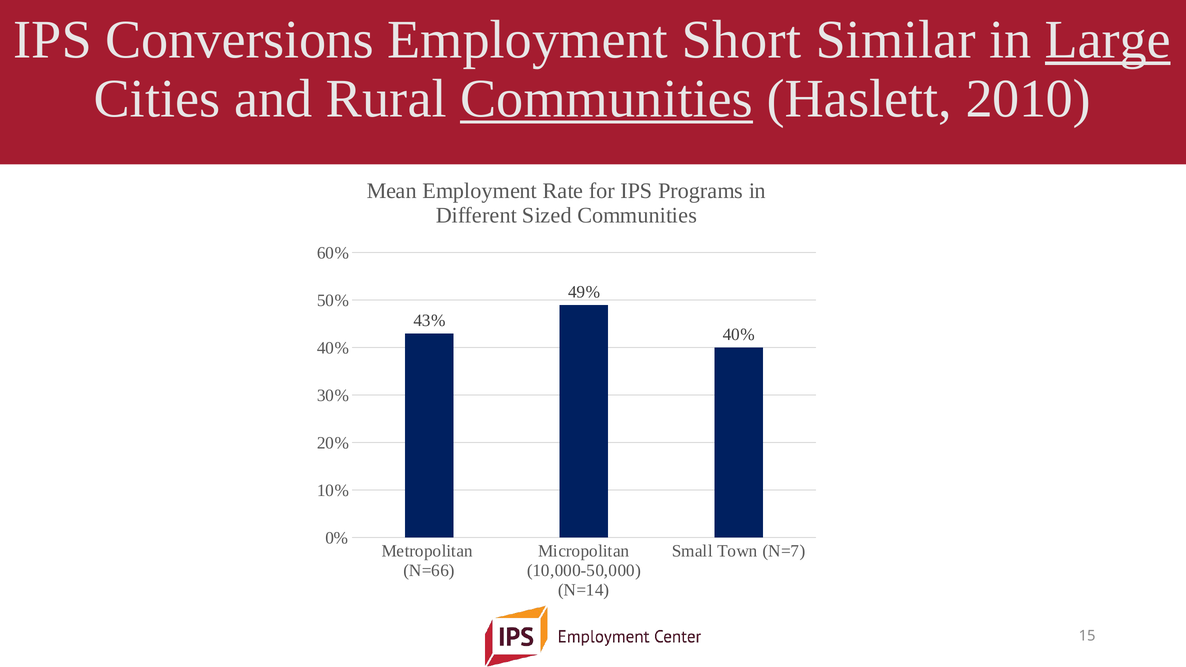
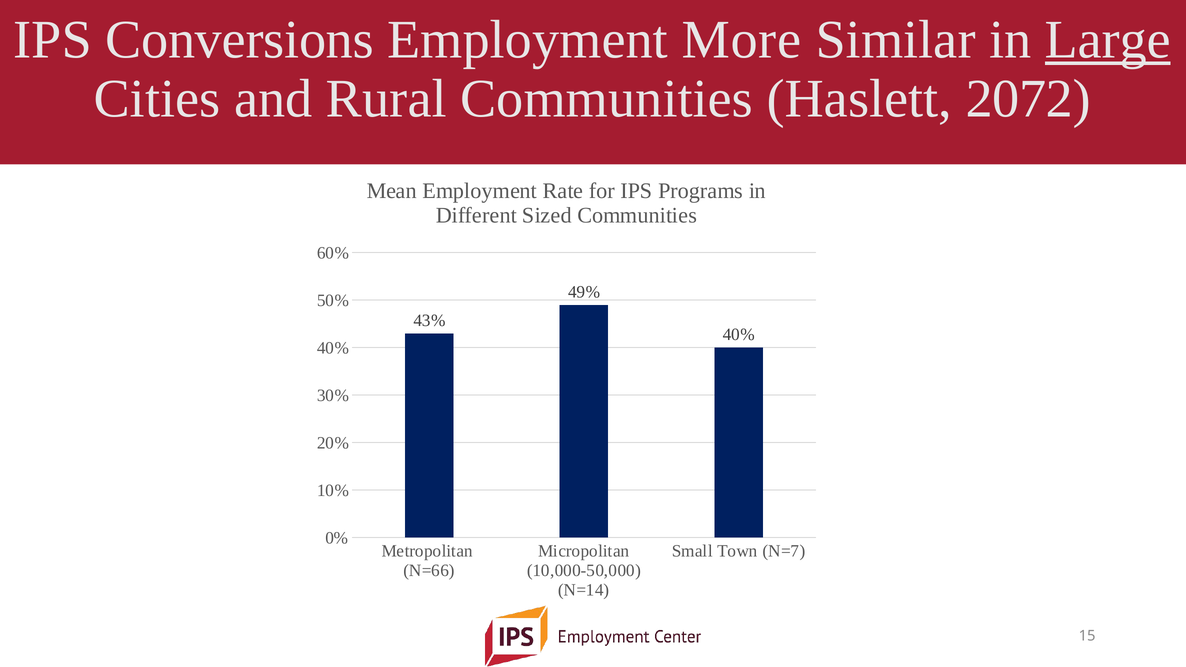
Short: Short -> More
Communities at (607, 99) underline: present -> none
2010: 2010 -> 2072
